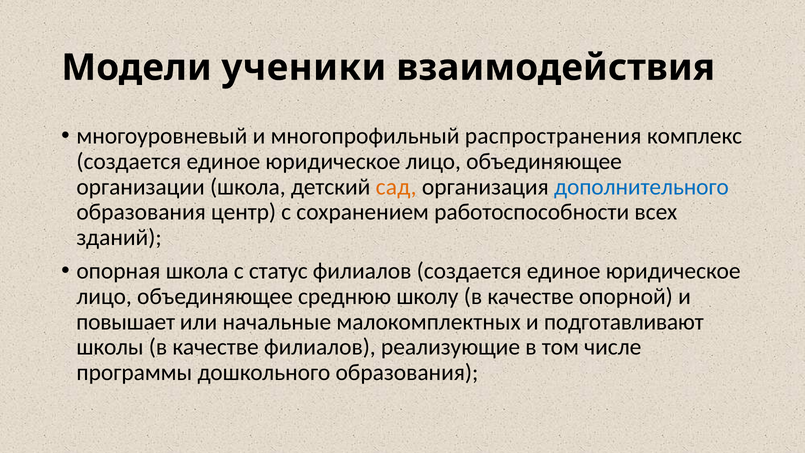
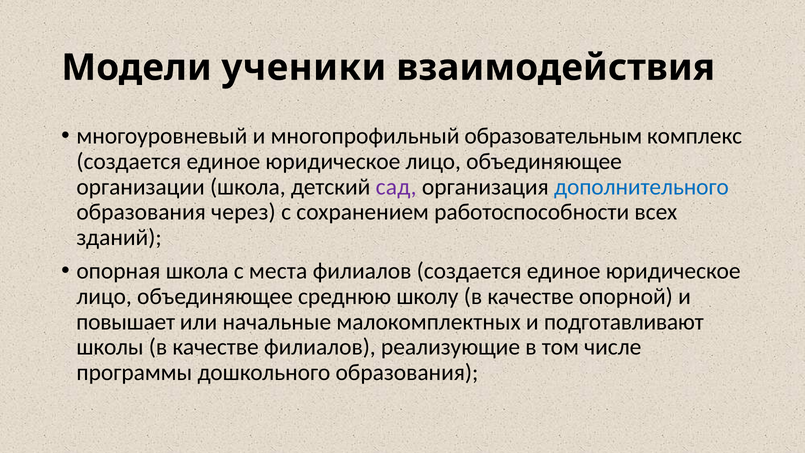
распространения: распространения -> образовательным
сад colour: orange -> purple
центр: центр -> через
статус: статус -> места
